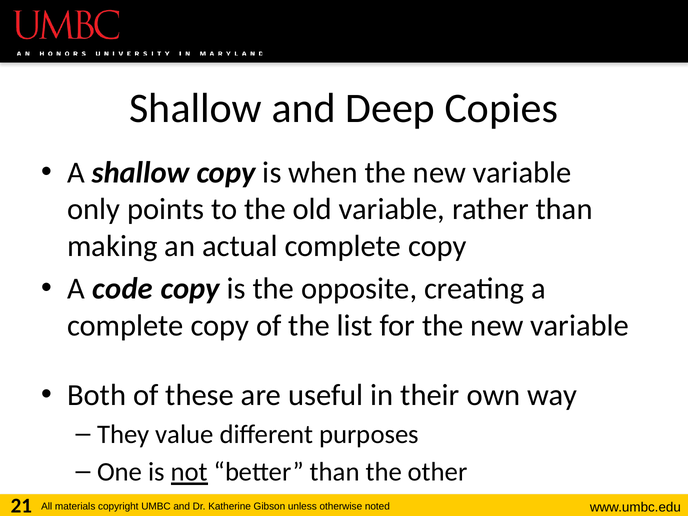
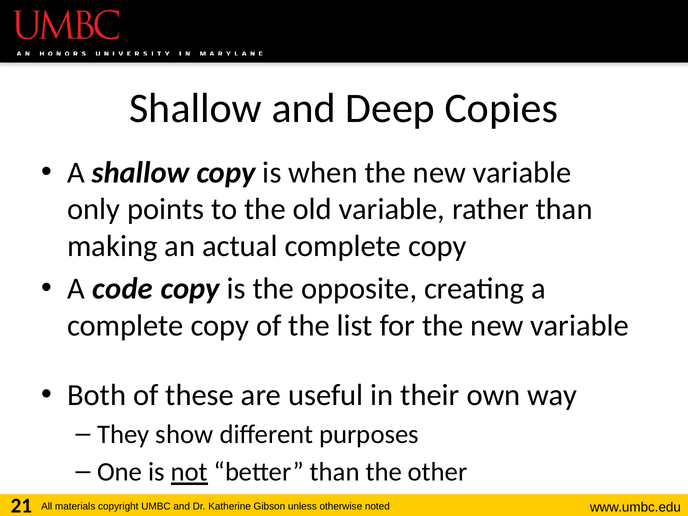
value: value -> show
